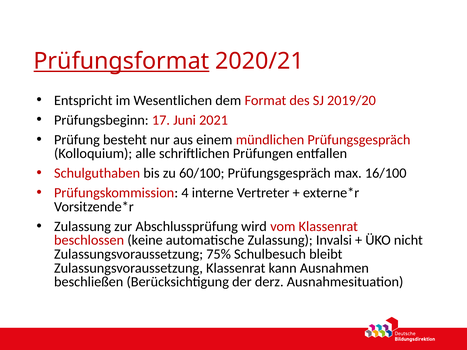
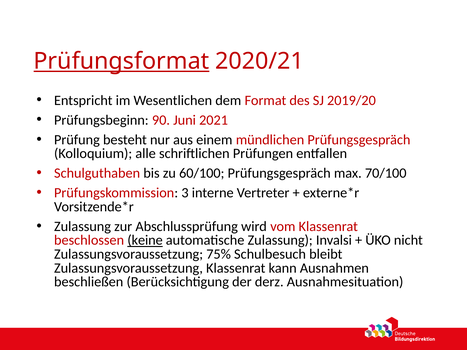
17: 17 -> 90
16/100: 16/100 -> 70/100
4: 4 -> 3
keine underline: none -> present
